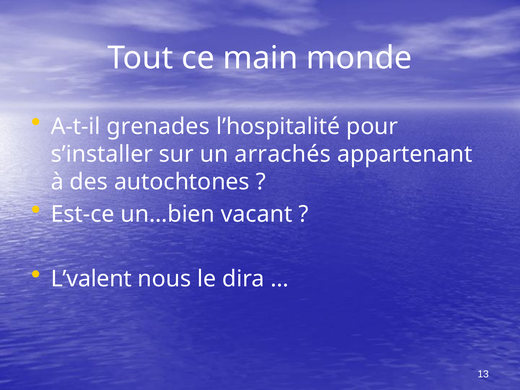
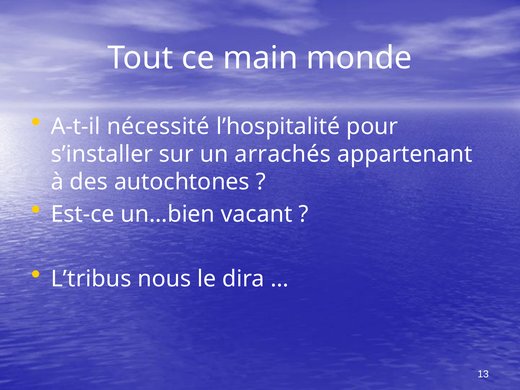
grenades: grenades -> nécessité
L’valent: L’valent -> L’tribus
